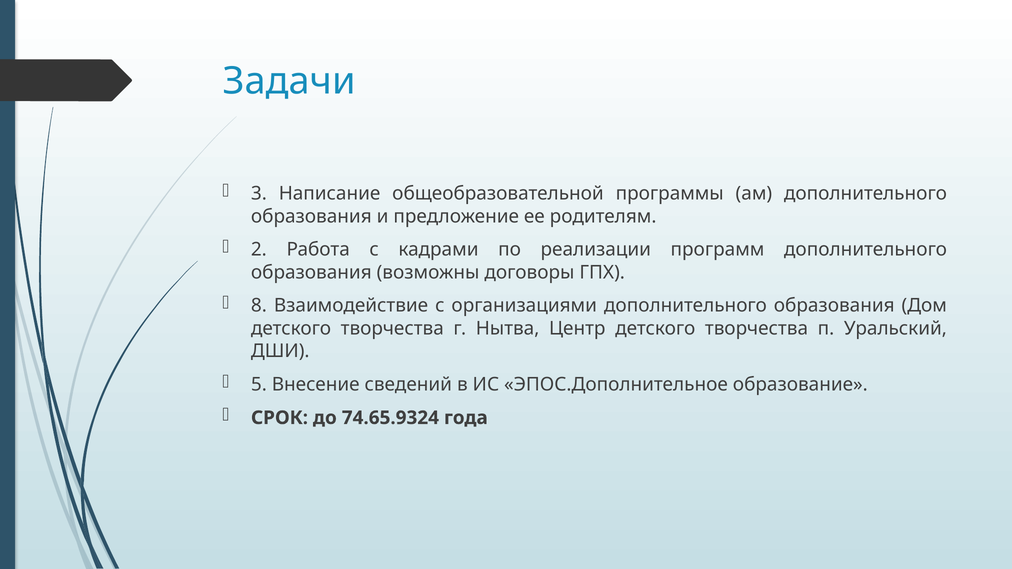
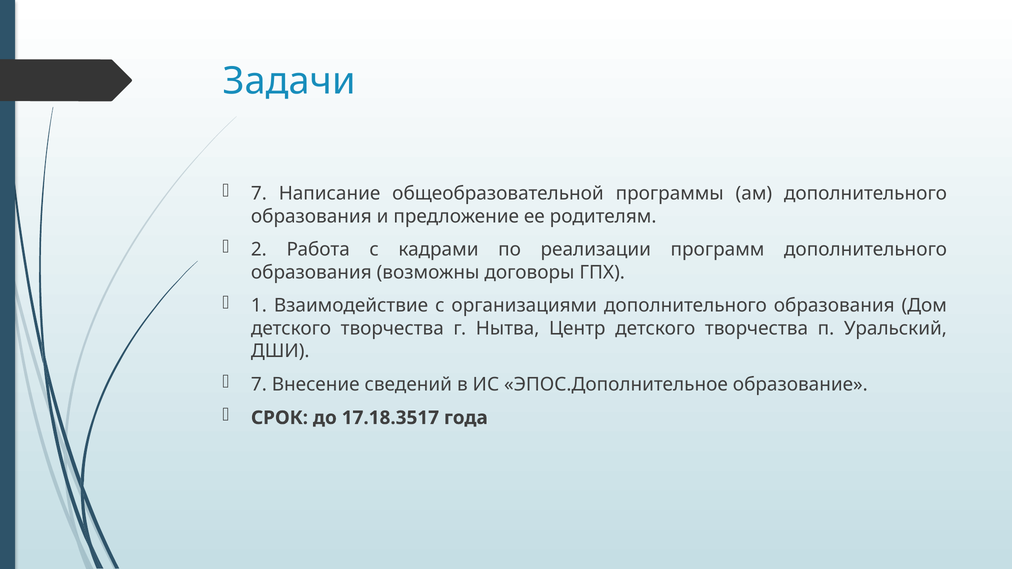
3 at (259, 194): 3 -> 7
8: 8 -> 1
5 at (259, 385): 5 -> 7
74.65.9324: 74.65.9324 -> 17.18.3517
